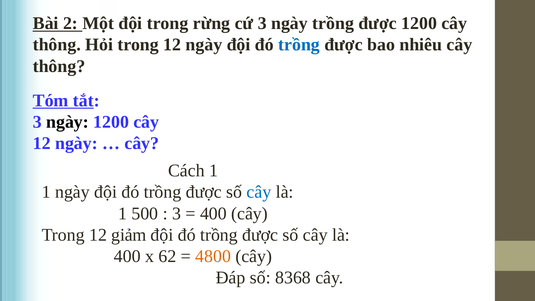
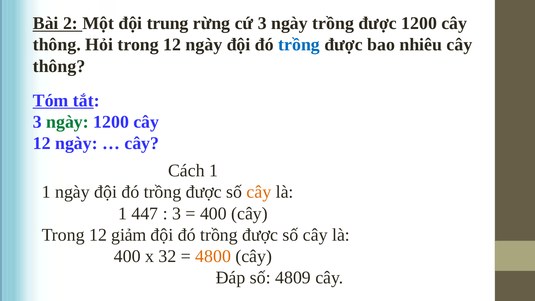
đội trong: trong -> trung
ngày at (67, 122) colour: black -> green
cây at (259, 192) colour: blue -> orange
500: 500 -> 447
62: 62 -> 32
8368: 8368 -> 4809
